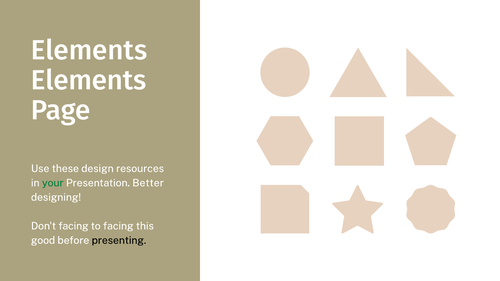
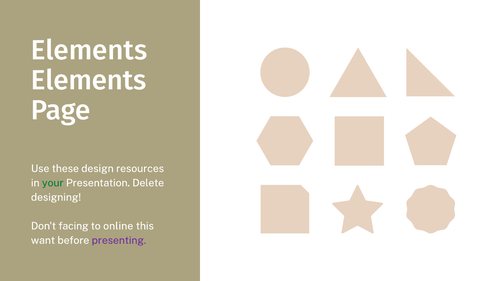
Better: Better -> Delete
to facing: facing -> online
good: good -> want
presenting colour: black -> purple
